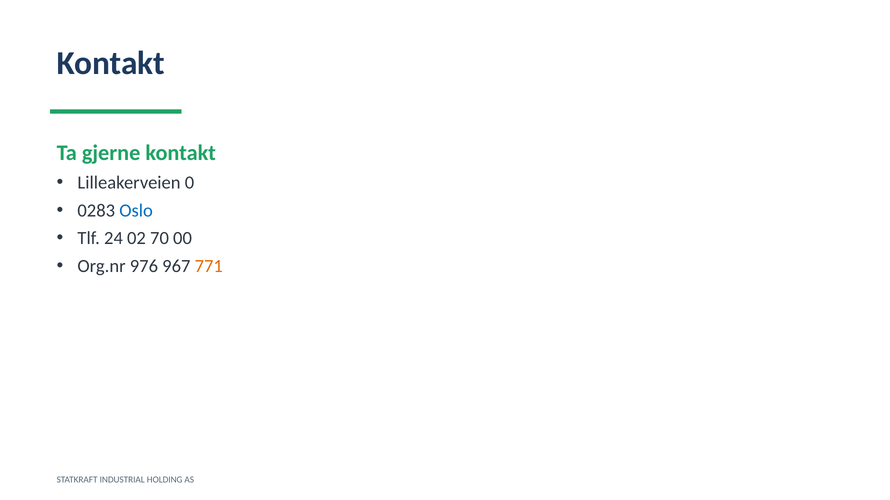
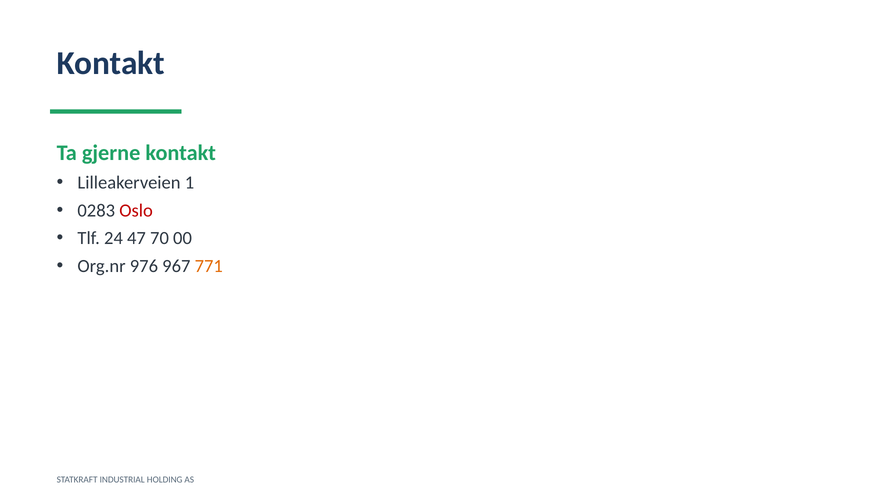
0: 0 -> 1
Oslo colour: blue -> red
02: 02 -> 47
